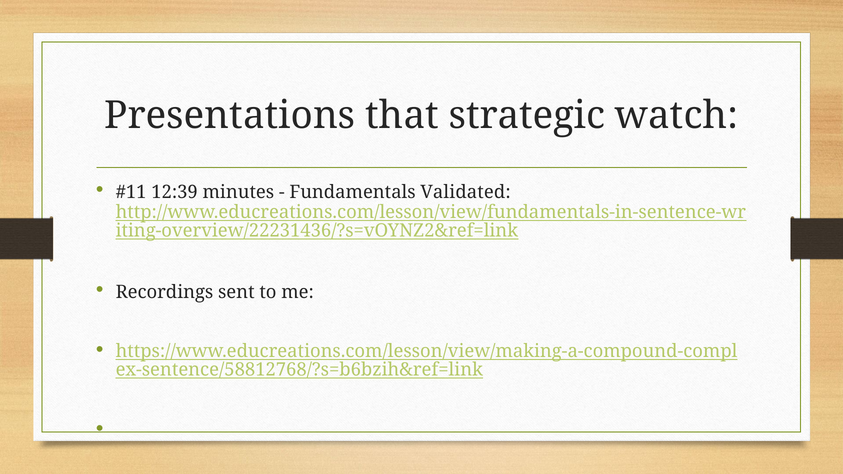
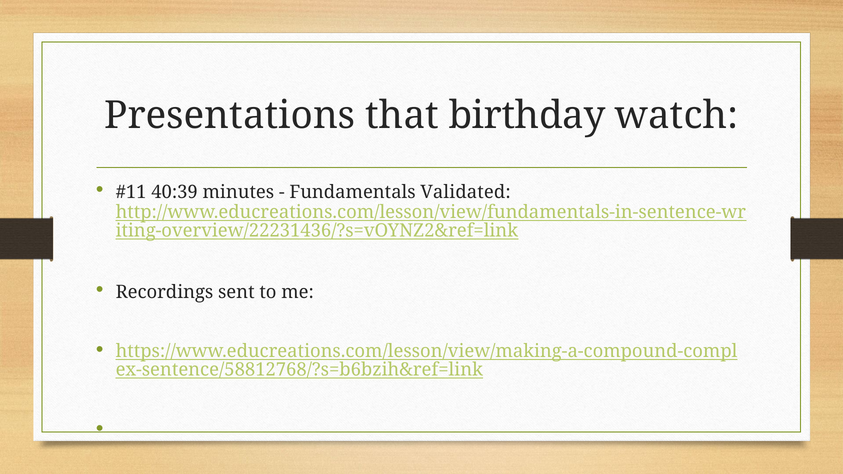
strategic: strategic -> birthday
12:39: 12:39 -> 40:39
